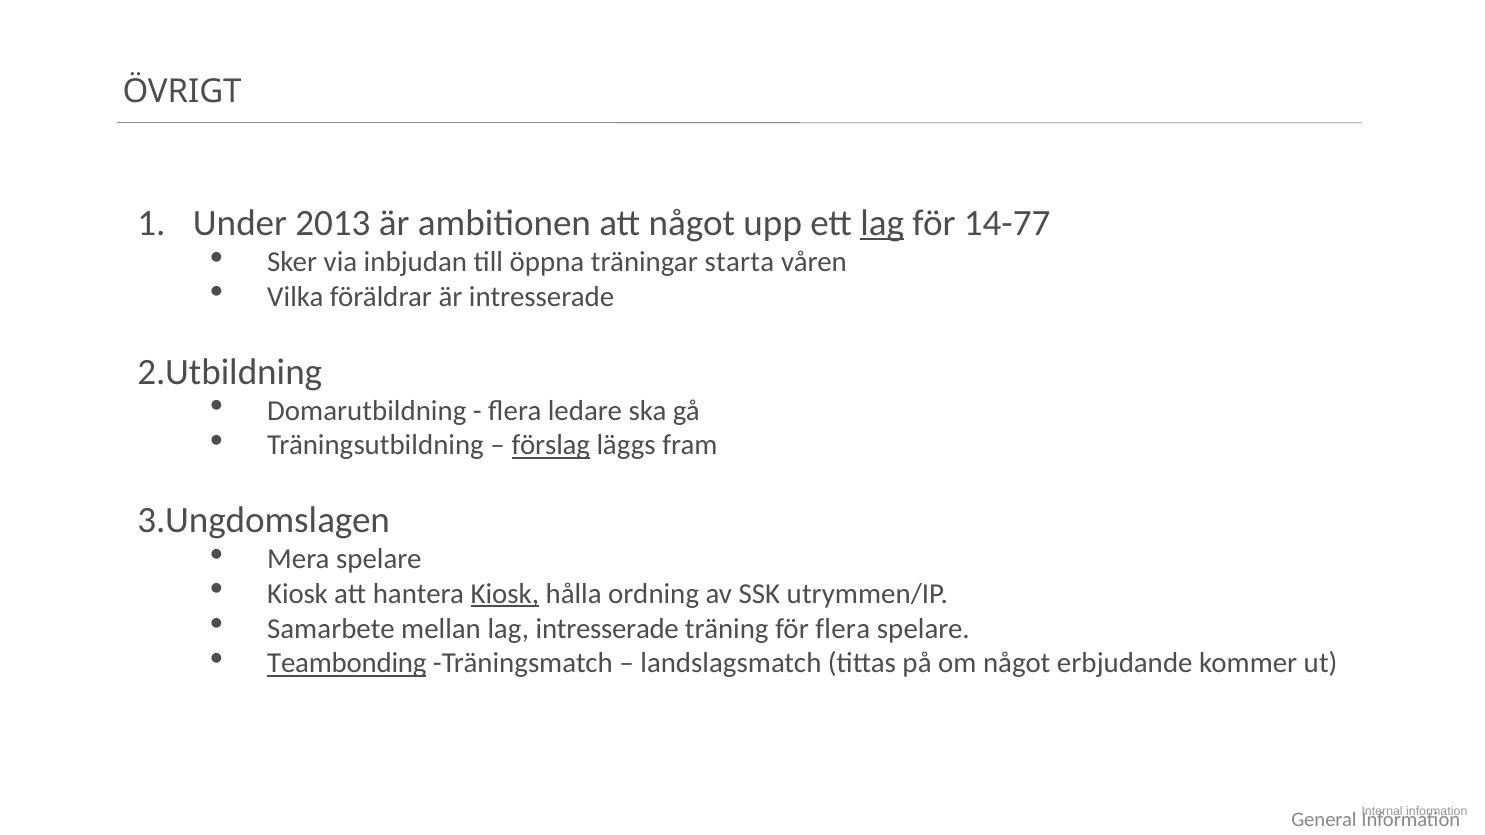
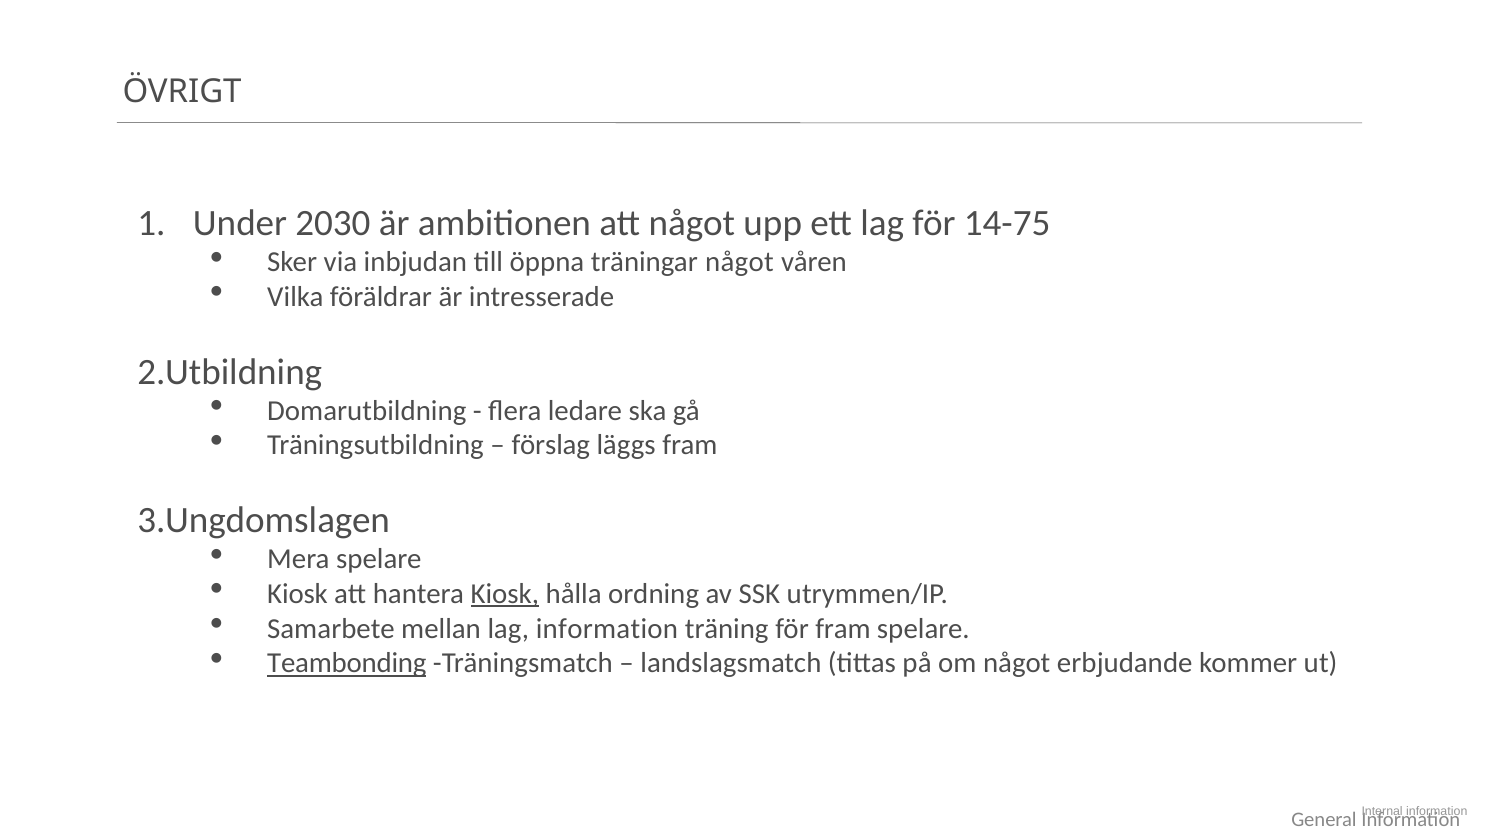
2013: 2013 -> 2030
lag at (882, 223) underline: present -> none
14-77: 14-77 -> 14-75
träningar starta: starta -> något
förslag underline: present -> none
lag intresserade: intresserade -> information
för flera: flera -> fram
